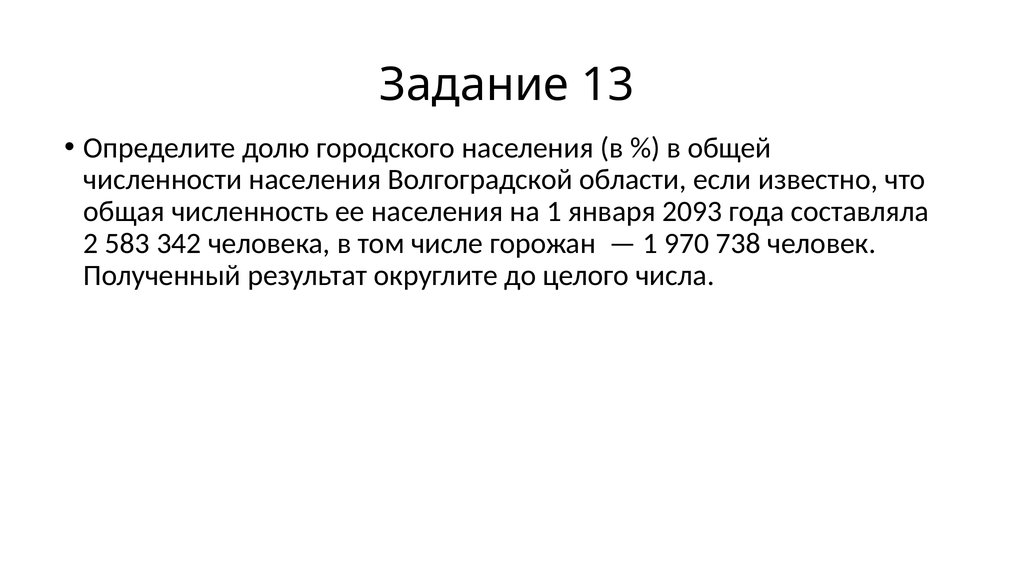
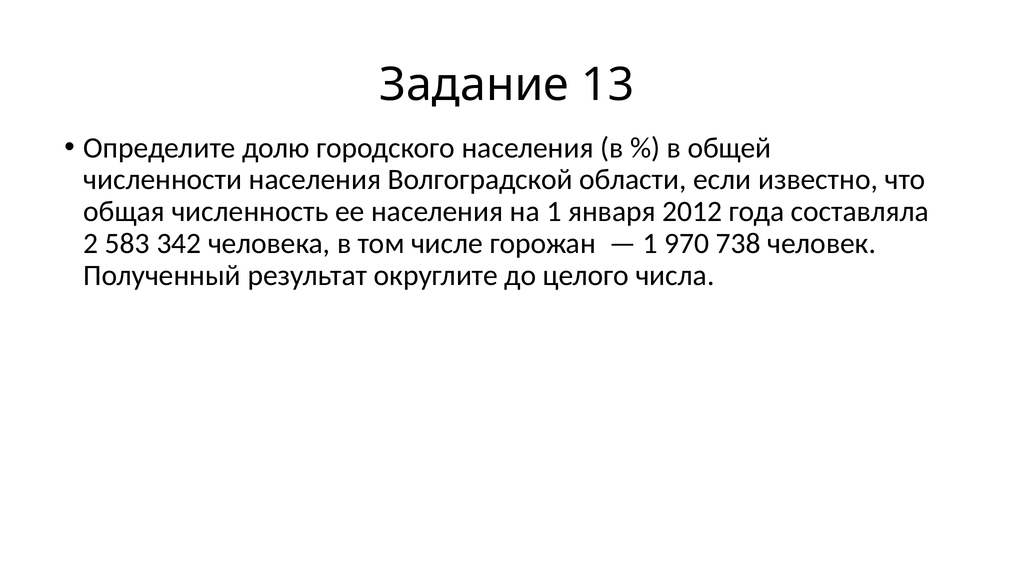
2093: 2093 -> 2012
